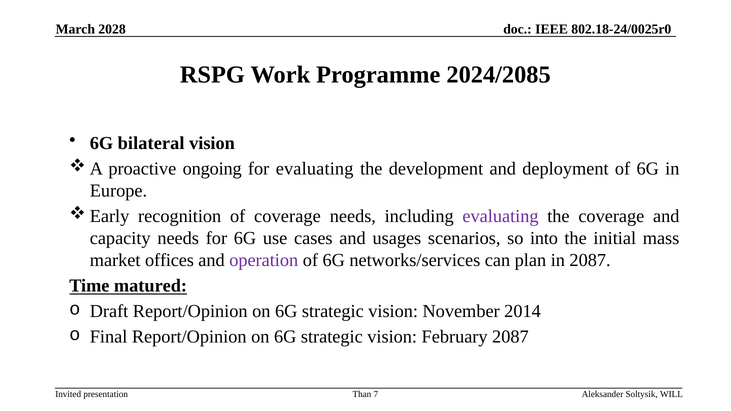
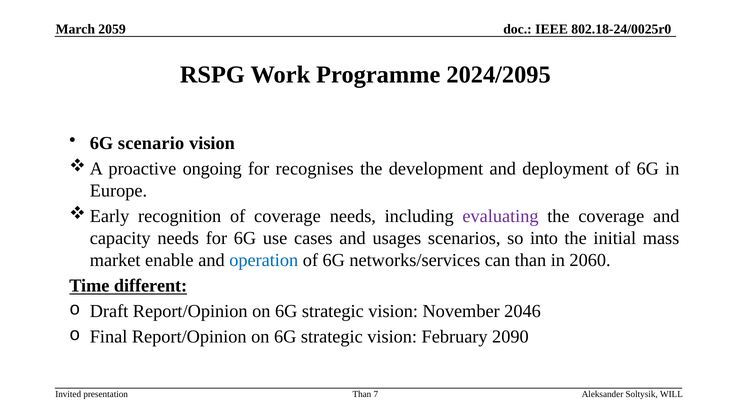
2028: 2028 -> 2059
2024/2085: 2024/2085 -> 2024/2095
bilateral: bilateral -> scenario
for evaluating: evaluating -> recognises
offices: offices -> enable
operation colour: purple -> blue
can plan: plan -> than
in 2087: 2087 -> 2060
matured: matured -> different
2014: 2014 -> 2046
February 2087: 2087 -> 2090
